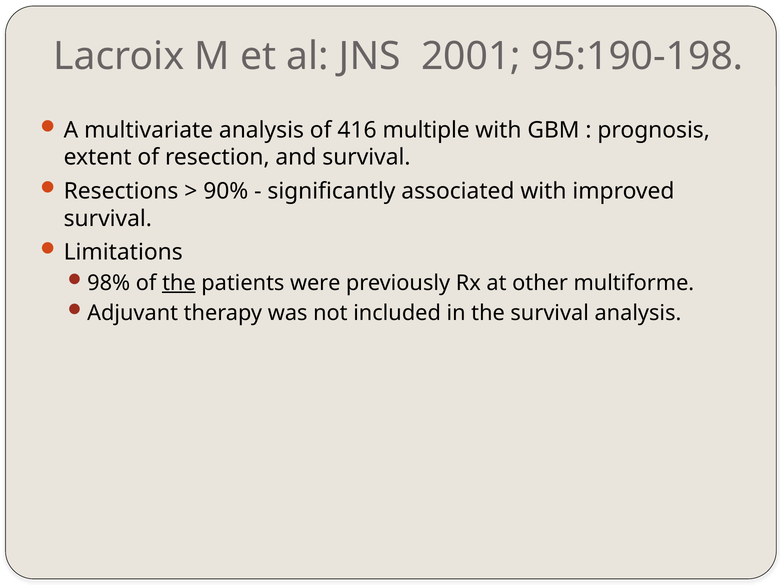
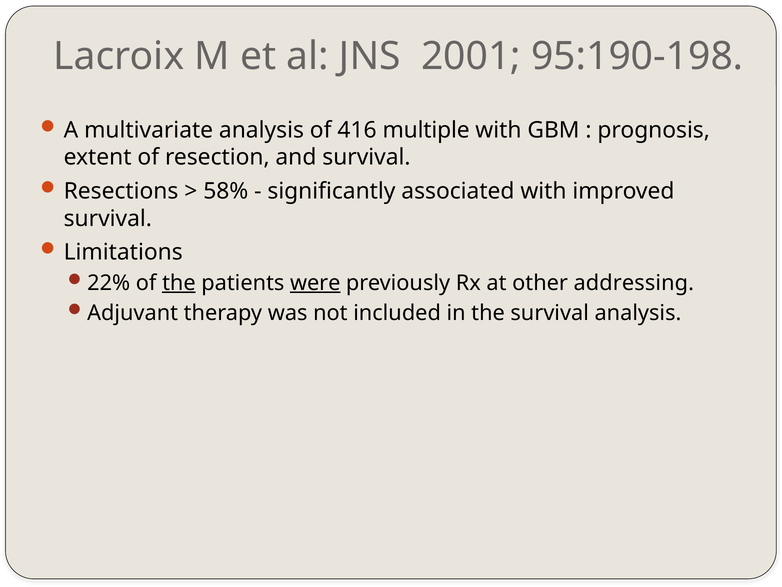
90%: 90% -> 58%
98%: 98% -> 22%
were underline: none -> present
multiforme: multiforme -> addressing
